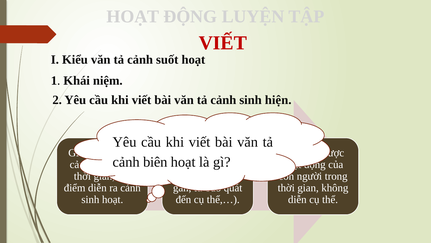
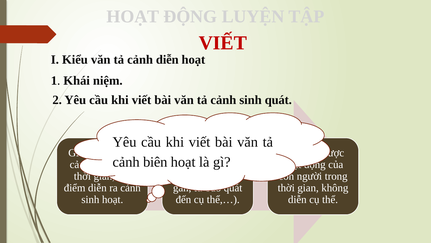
cảnh suốt: suốt -> diễn
sinh hiện: hiện -> quát
